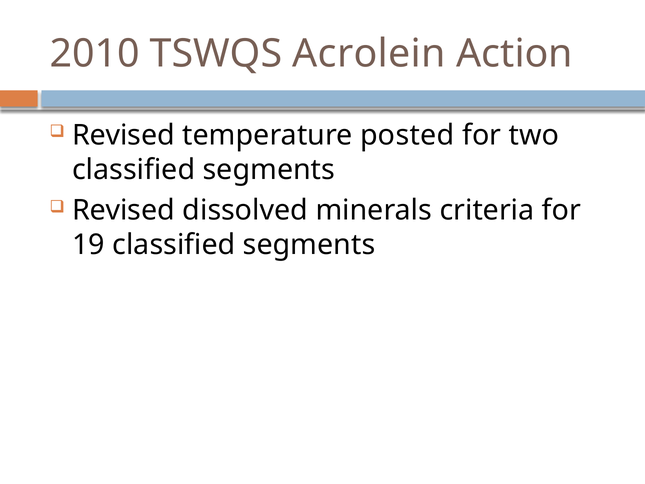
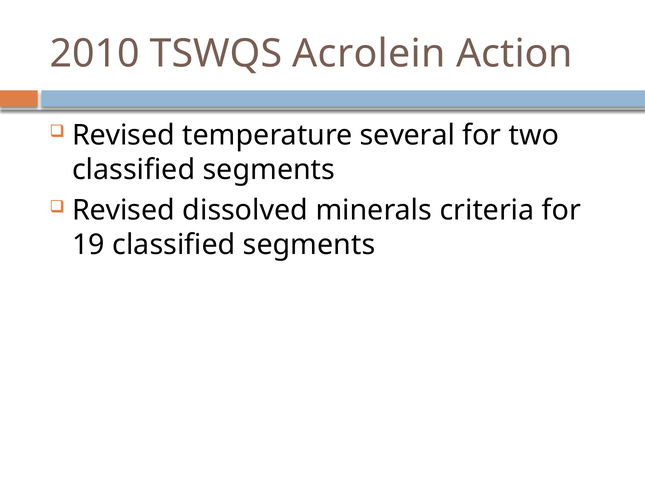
posted: posted -> several
